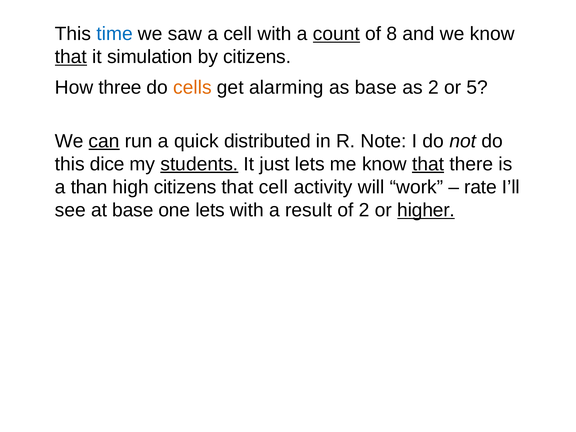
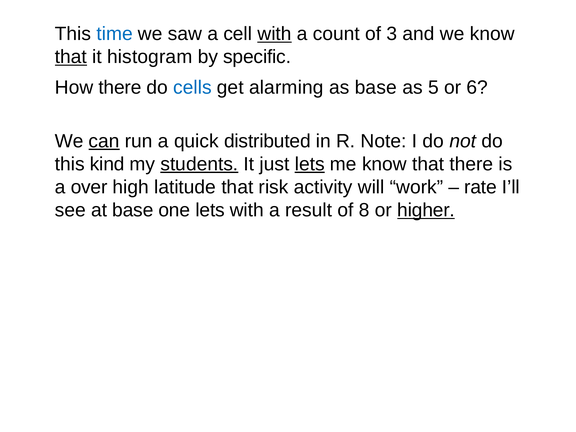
with at (275, 34) underline: none -> present
count underline: present -> none
8: 8 -> 3
simulation: simulation -> histogram
by citizens: citizens -> specific
How three: three -> there
cells colour: orange -> blue
as 2: 2 -> 5
5: 5 -> 6
dice: dice -> kind
lets at (310, 164) underline: none -> present
that at (428, 164) underline: present -> none
than: than -> over
high citizens: citizens -> latitude
that cell: cell -> risk
of 2: 2 -> 8
